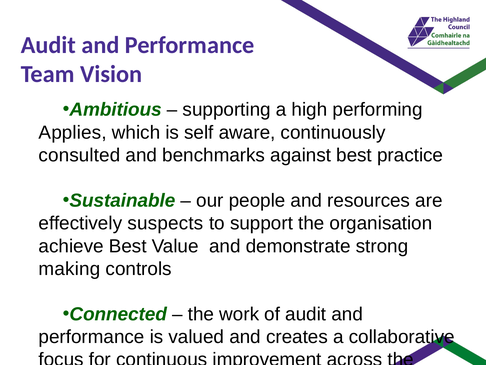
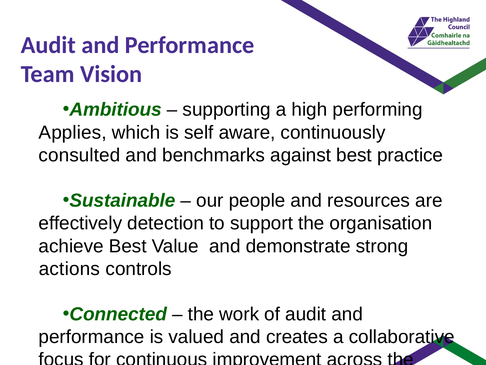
suspects: suspects -> detection
making: making -> actions
